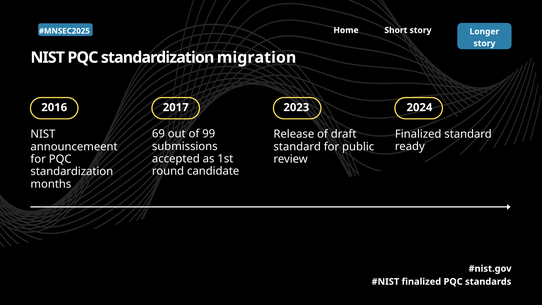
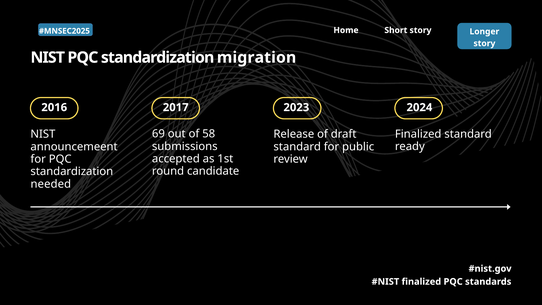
99: 99 -> 58
months: months -> needed
